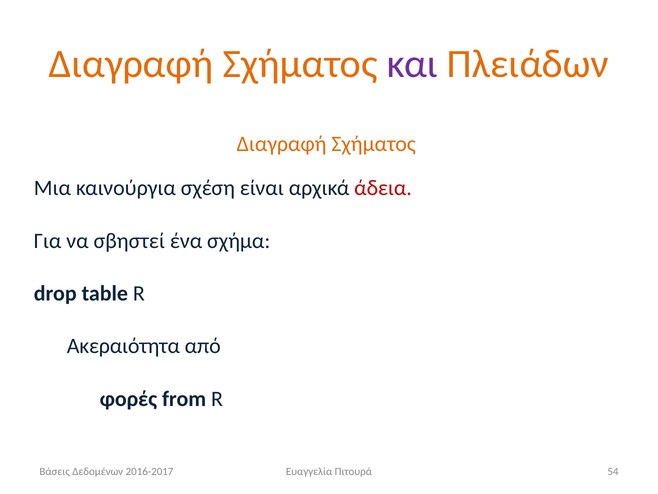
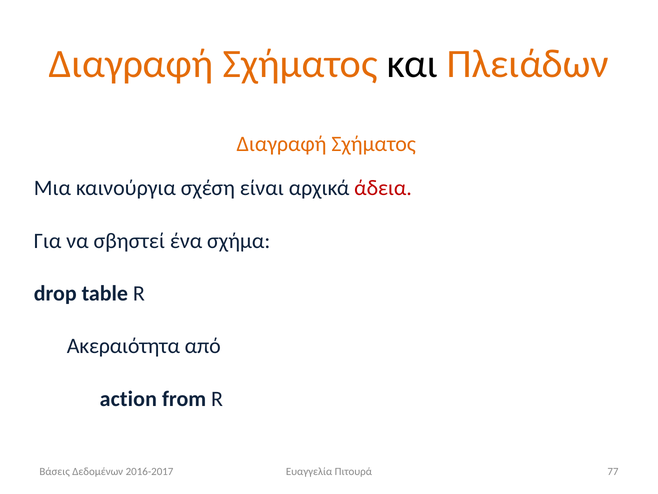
και colour: purple -> black
φορές: φορές -> action
54: 54 -> 77
